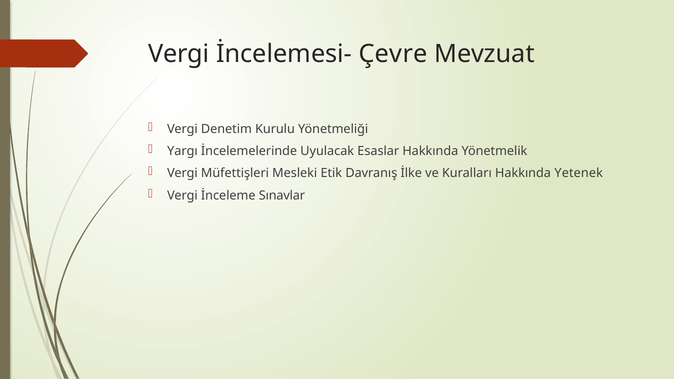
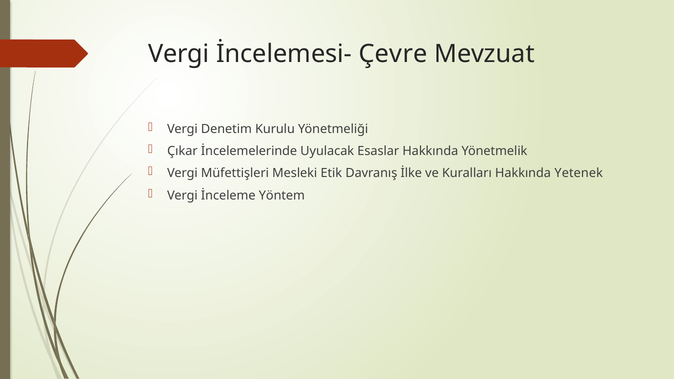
Yargı: Yargı -> Çıkar
Sınavlar: Sınavlar -> Yöntem
